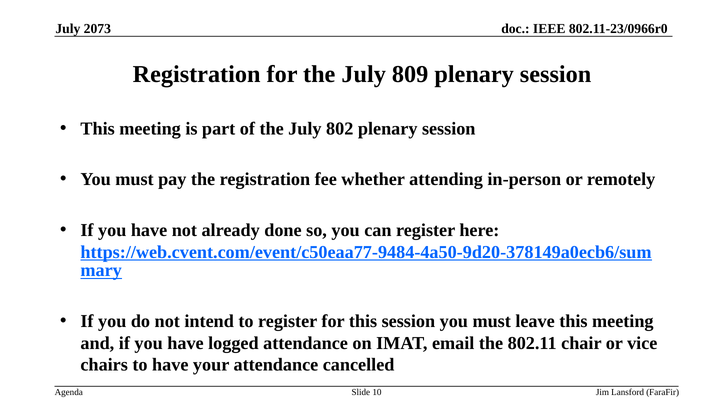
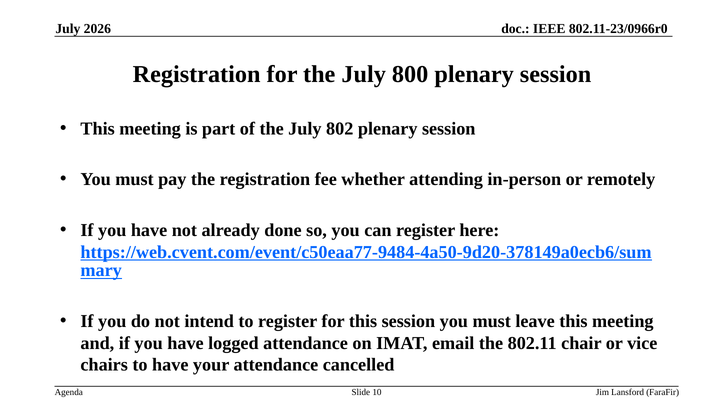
2073: 2073 -> 2026
809: 809 -> 800
